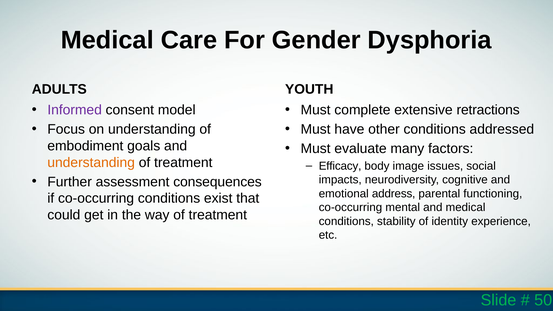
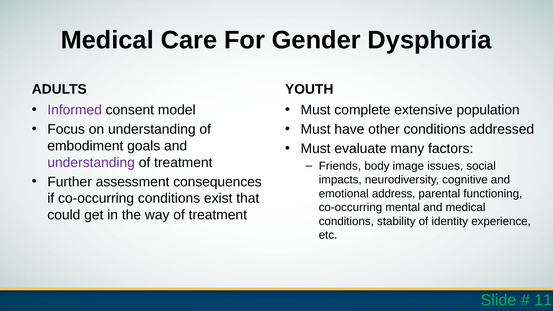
retractions: retractions -> population
understanding at (91, 163) colour: orange -> purple
Efficacy: Efficacy -> Friends
50: 50 -> 11
